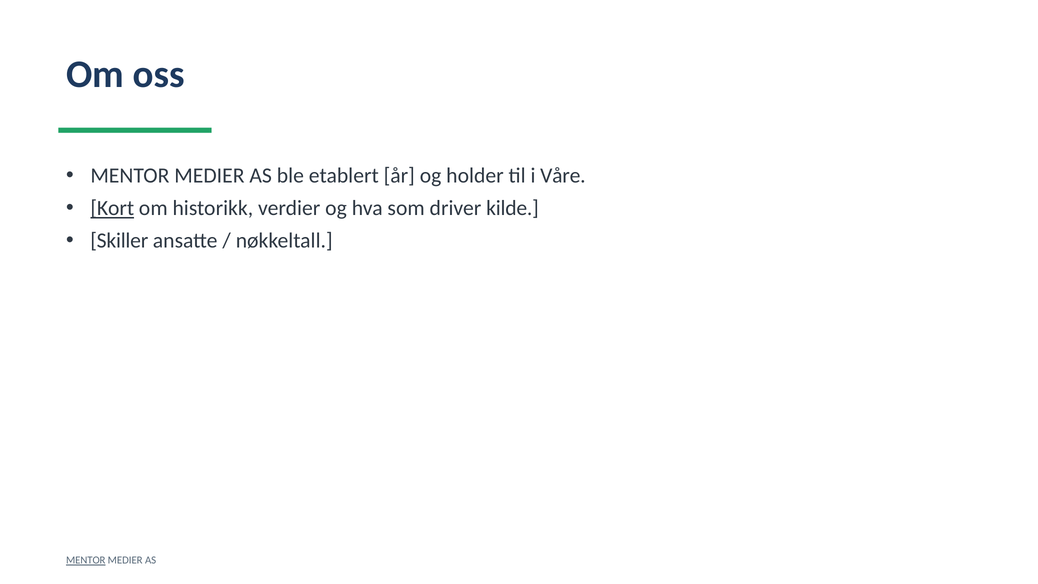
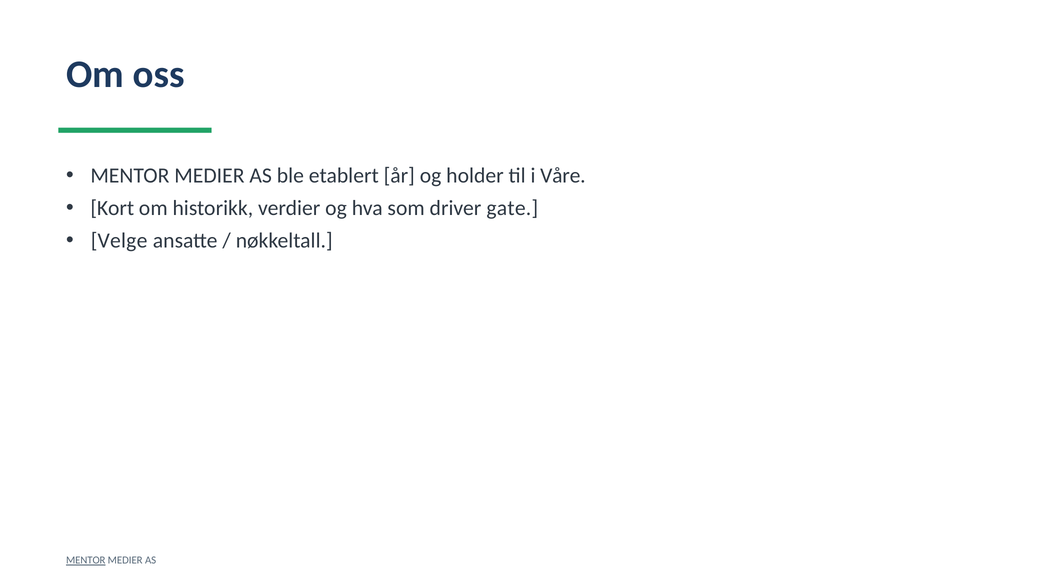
Kort underline: present -> none
kilde: kilde -> gate
Skiller: Skiller -> Velge
